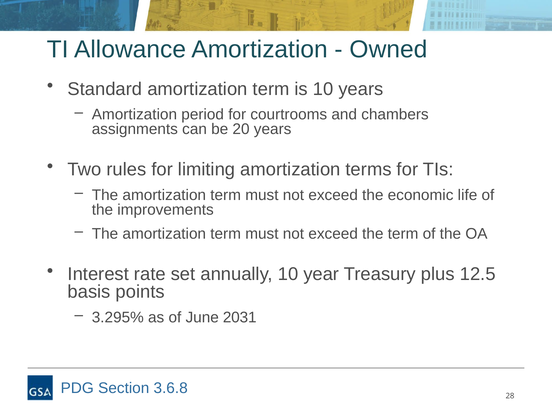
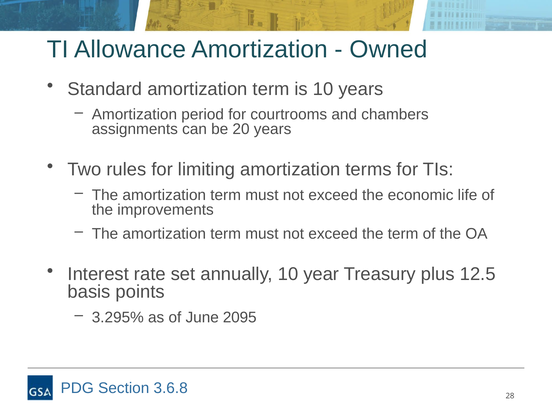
2031: 2031 -> 2095
